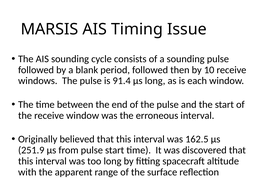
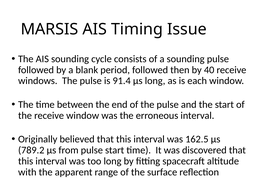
10: 10 -> 40
251.9: 251.9 -> 789.2
